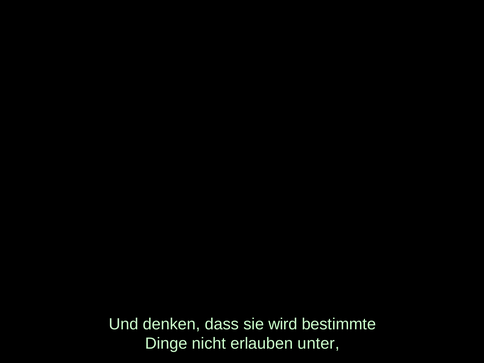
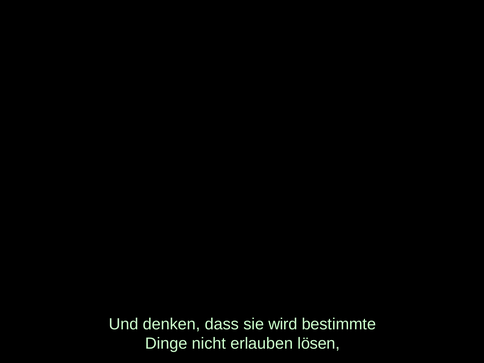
unter: unter -> lösen
